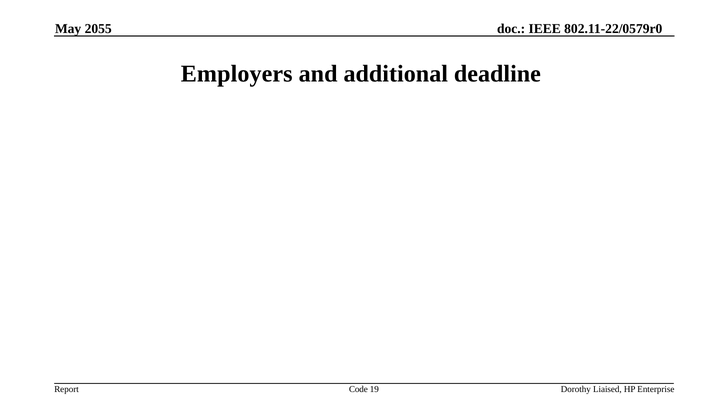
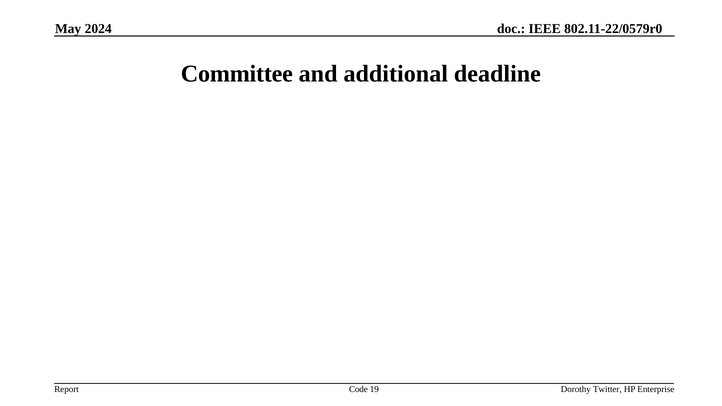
2055: 2055 -> 2024
Employers: Employers -> Committee
Liaised: Liaised -> Twitter
